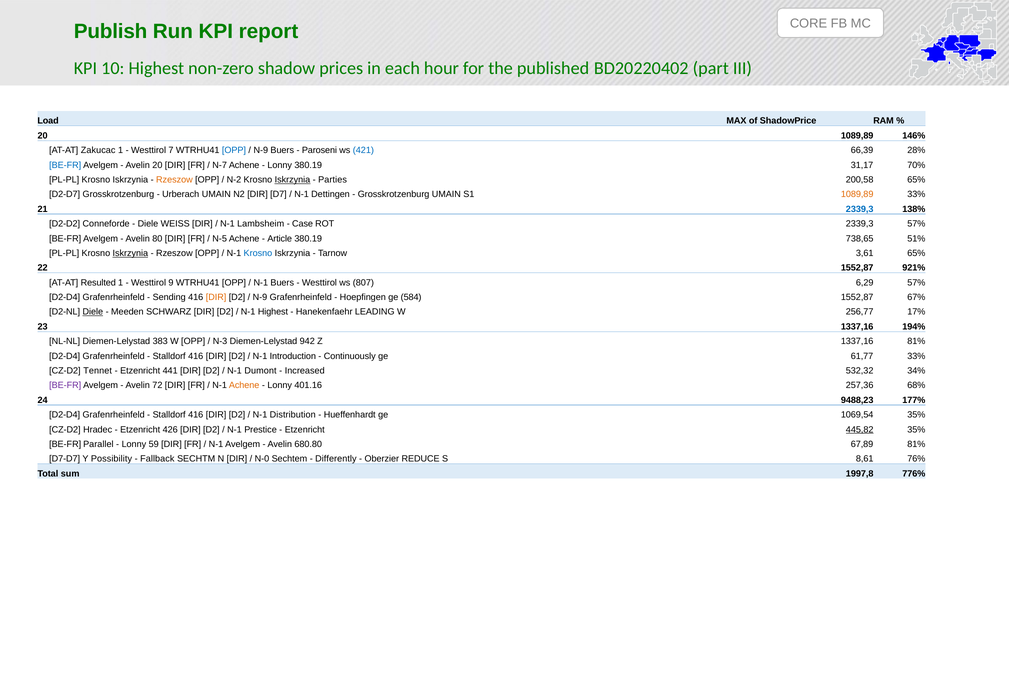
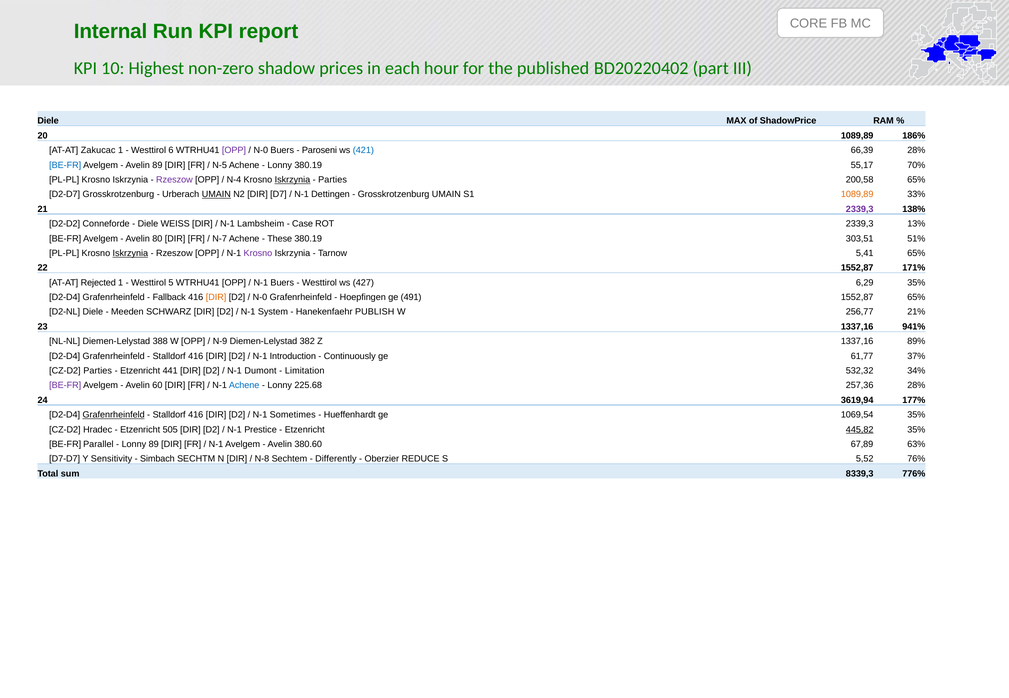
Publish: Publish -> Internal
Load at (48, 121): Load -> Diele
146%: 146% -> 186%
7: 7 -> 6
OPP at (234, 151) colour: blue -> purple
N-9 at (261, 151): N-9 -> N-0
Avelin 20: 20 -> 89
N-7: N-7 -> N-5
31,17: 31,17 -> 55,17
Rzeszow at (174, 180) colour: orange -> purple
N-2: N-2 -> N-4
UMAIN at (216, 195) underline: none -> present
2339,3 at (860, 209) colour: blue -> purple
2339,3 57%: 57% -> 13%
N-5: N-5 -> N-7
Article: Article -> These
738,65: 738,65 -> 303,51
Krosno at (258, 253) colour: blue -> purple
3,61: 3,61 -> 5,41
921%: 921% -> 171%
Resulted: Resulted -> Rejected
9: 9 -> 5
807: 807 -> 427
6,29 57%: 57% -> 35%
Sending: Sending -> Fallback
N-9 at (260, 298): N-9 -> N-0
584: 584 -> 491
1552,87 67%: 67% -> 65%
Diele at (93, 312) underline: present -> none
N-1 Highest: Highest -> System
LEADING: LEADING -> PUBLISH
17%: 17% -> 21%
194%: 194% -> 941%
383: 383 -> 388
N-3: N-3 -> N-9
942: 942 -> 382
1337,16 81%: 81% -> 89%
61,77 33%: 33% -> 37%
CZ-D2 Tennet: Tennet -> Parties
Increased: Increased -> Limitation
72: 72 -> 60
Achene at (244, 386) colour: orange -> blue
401.16: 401.16 -> 225.68
257,36 68%: 68% -> 28%
9488,23: 9488,23 -> 3619,94
Grafenrheinfeld at (114, 415) underline: none -> present
Distribution: Distribution -> Sometimes
426: 426 -> 505
Lonny 59: 59 -> 89
680.80: 680.80 -> 380.60
67,89 81%: 81% -> 63%
Possibility: Possibility -> Sensitivity
Fallback: Fallback -> Simbach
N-0: N-0 -> N-8
8,61: 8,61 -> 5,52
1997,8: 1997,8 -> 8339,3
